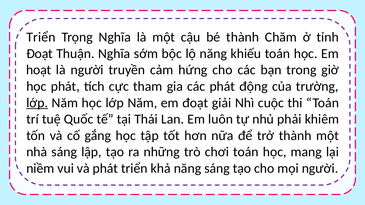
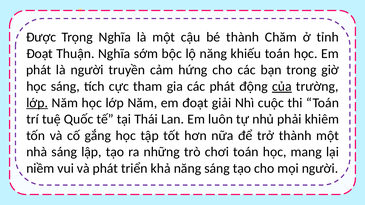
Triển at (41, 37): Triển -> Được
hoạt at (39, 70): hoạt -> phát
học phát: phát -> sáng
của underline: none -> present
